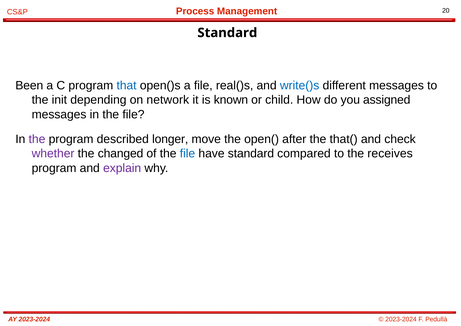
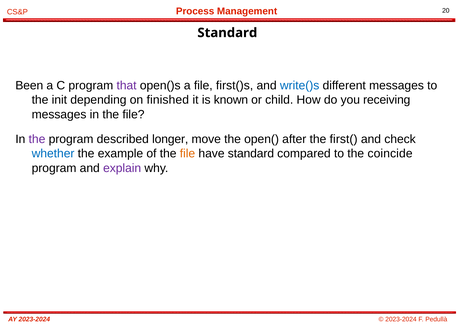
that colour: blue -> purple
real()s: real()s -> first()s
network: network -> finished
assigned: assigned -> receiving
that(: that( -> first(
whether colour: purple -> blue
changed: changed -> example
file at (187, 154) colour: blue -> orange
receives: receives -> coincide
